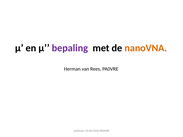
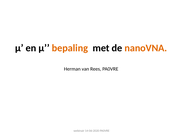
bepaling colour: purple -> orange
